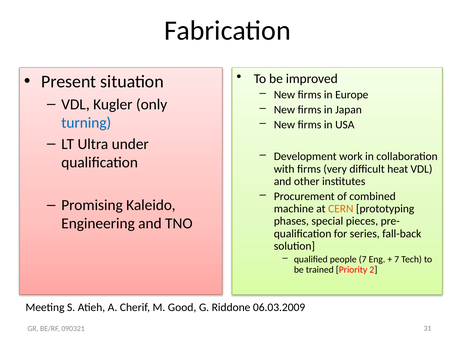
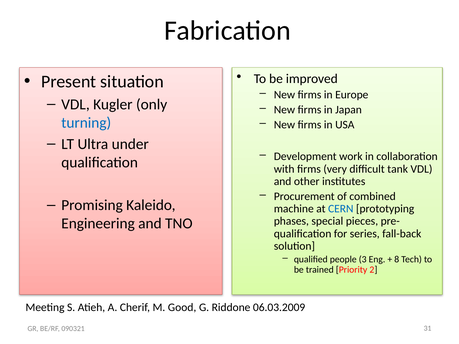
heat: heat -> tank
CERN colour: orange -> blue
people 7: 7 -> 3
7 at (397, 260): 7 -> 8
